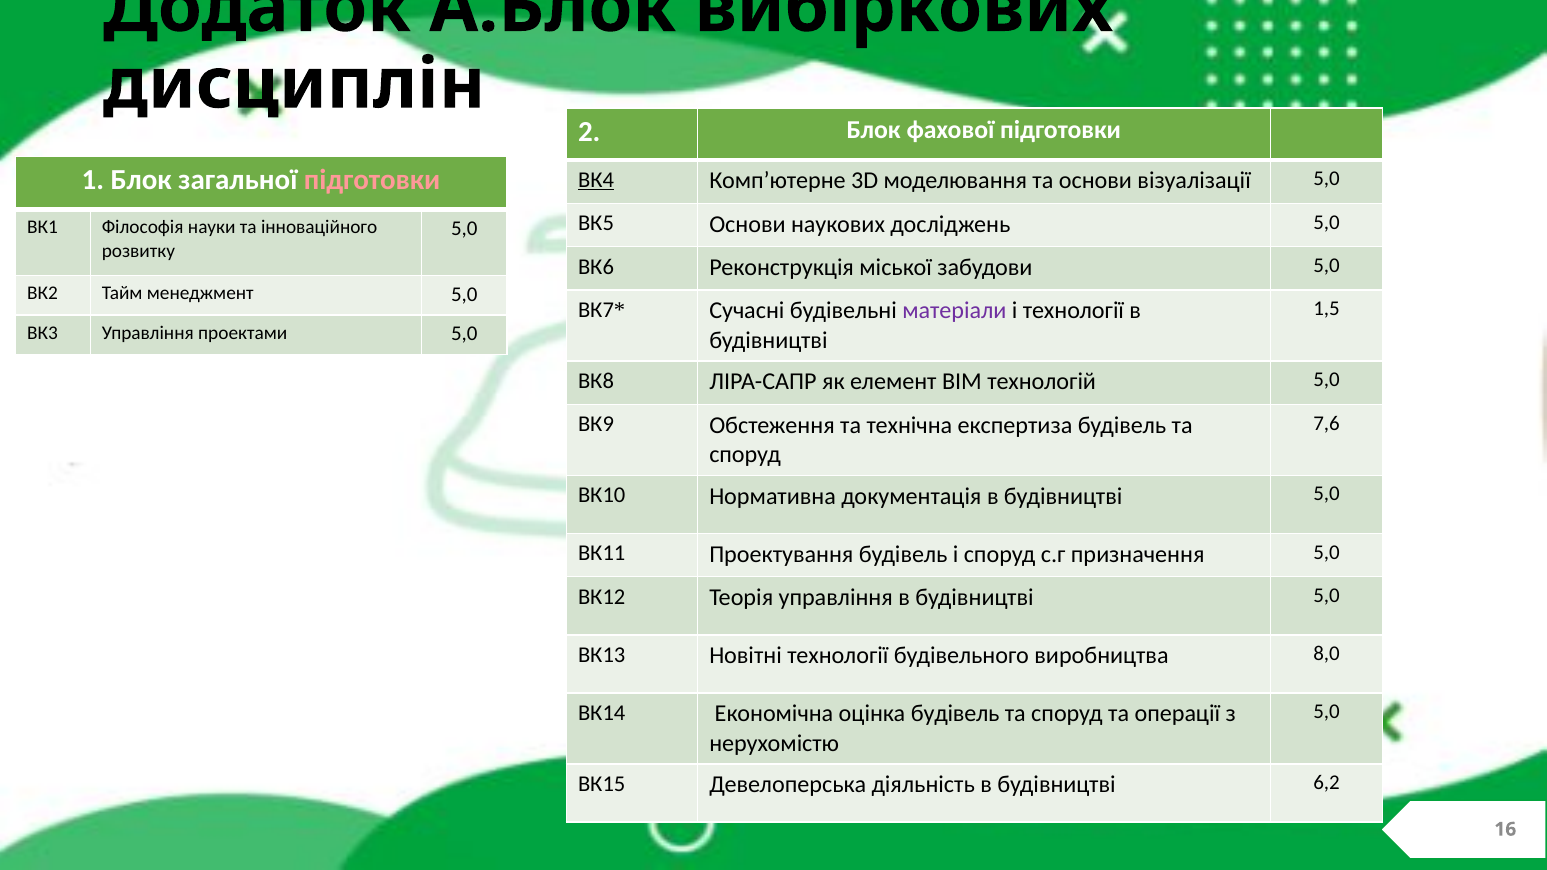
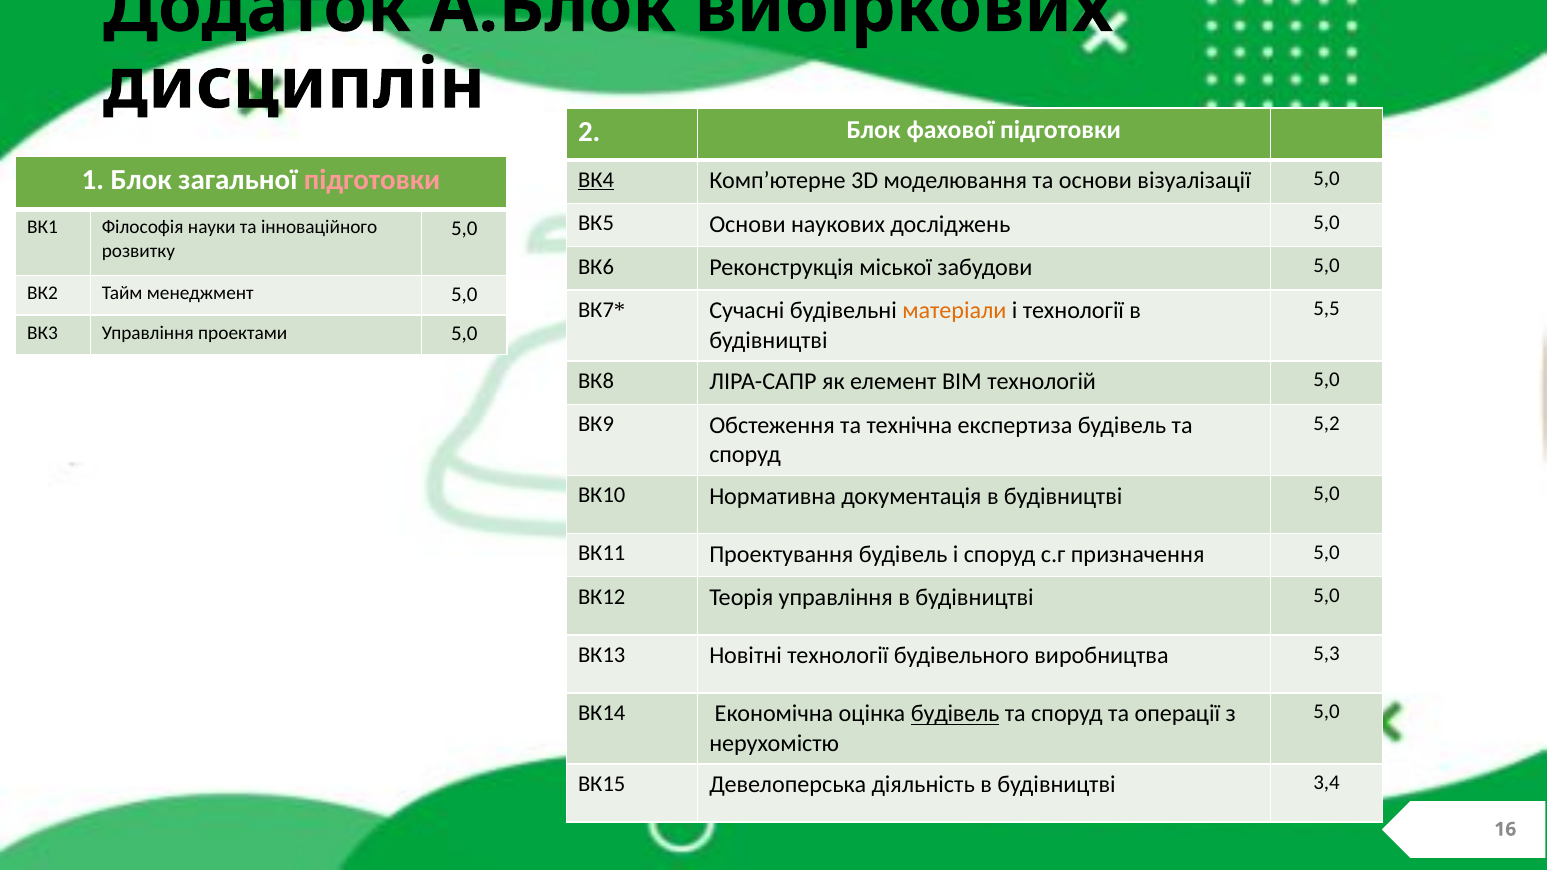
матеріали colour: purple -> orange
1,5: 1,5 -> 5,5
7,6: 7,6 -> 5,2
8,0: 8,0 -> 5,3
будівель at (955, 714) underline: none -> present
6,2: 6,2 -> 3,4
